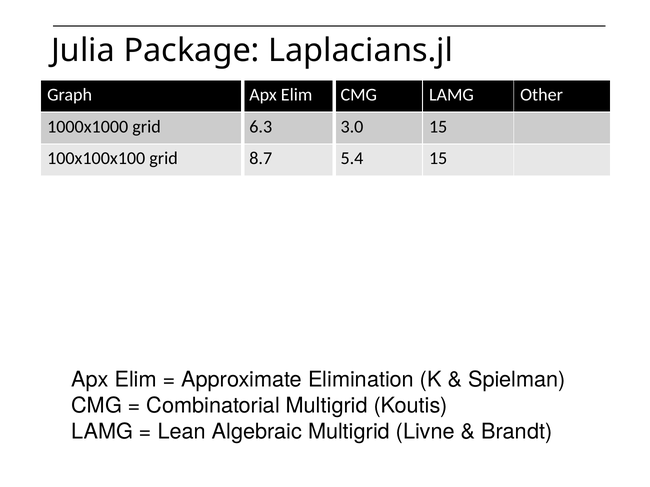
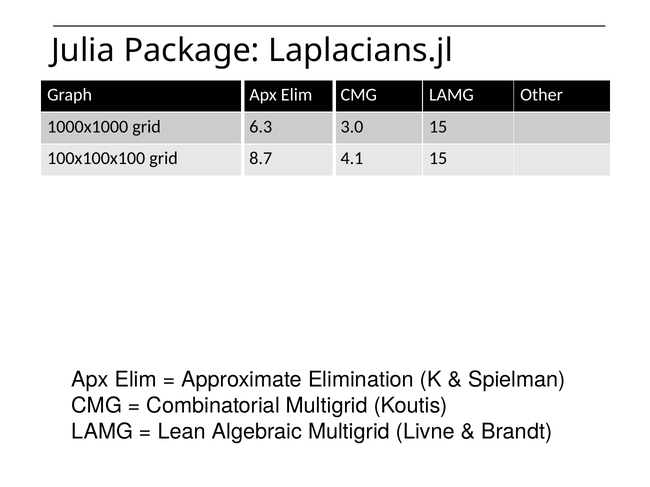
5.4: 5.4 -> 4.1
